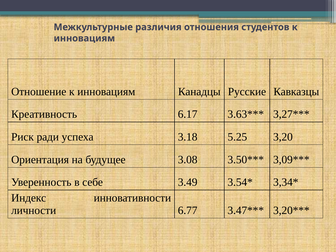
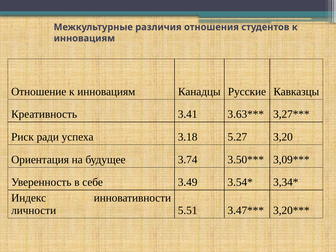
6.17: 6.17 -> 3.41
5.25: 5.25 -> 5.27
3.08: 3.08 -> 3.74
6.77: 6.77 -> 5.51
